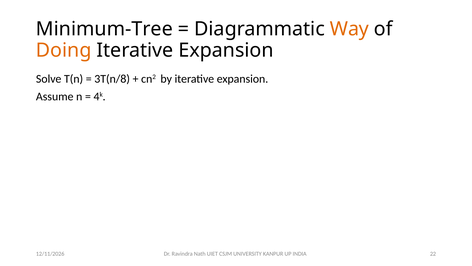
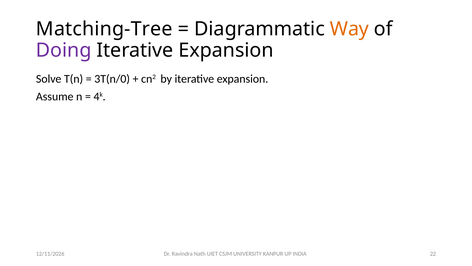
Minimum-Tree: Minimum-Tree -> Matching-Tree
Doing colour: orange -> purple
3T(n/8: 3T(n/8 -> 3T(n/0
